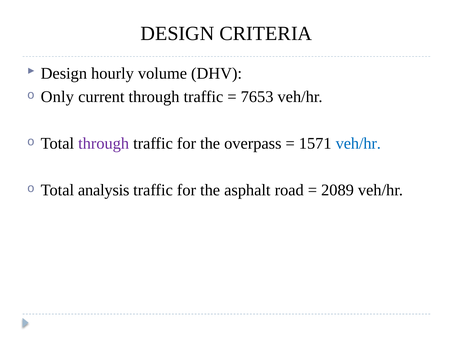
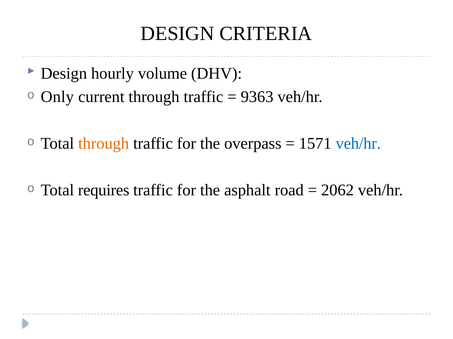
7653: 7653 -> 9363
through at (104, 144) colour: purple -> orange
analysis: analysis -> requires
2089: 2089 -> 2062
